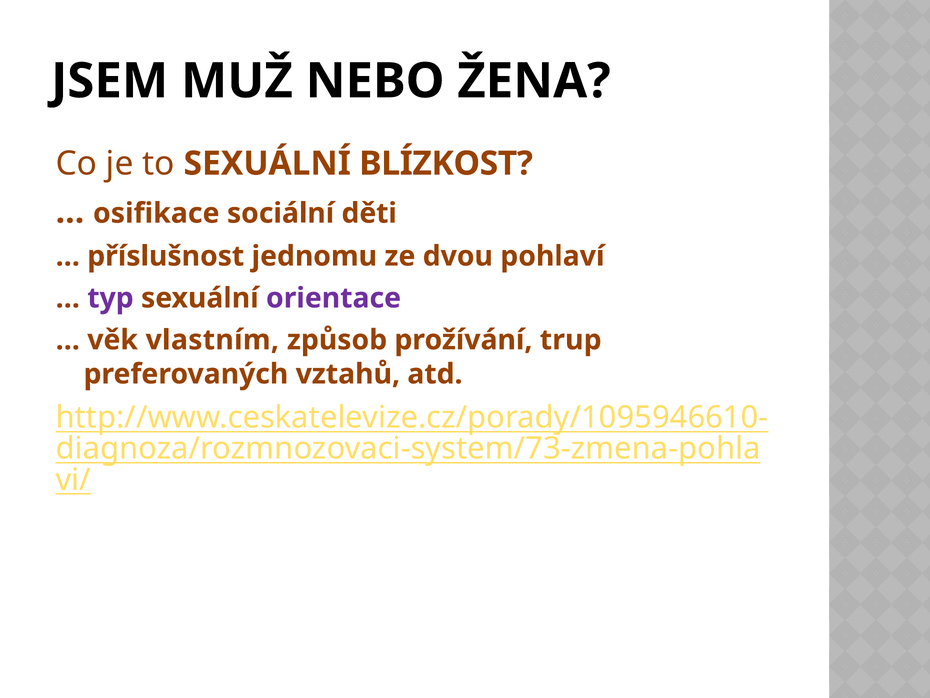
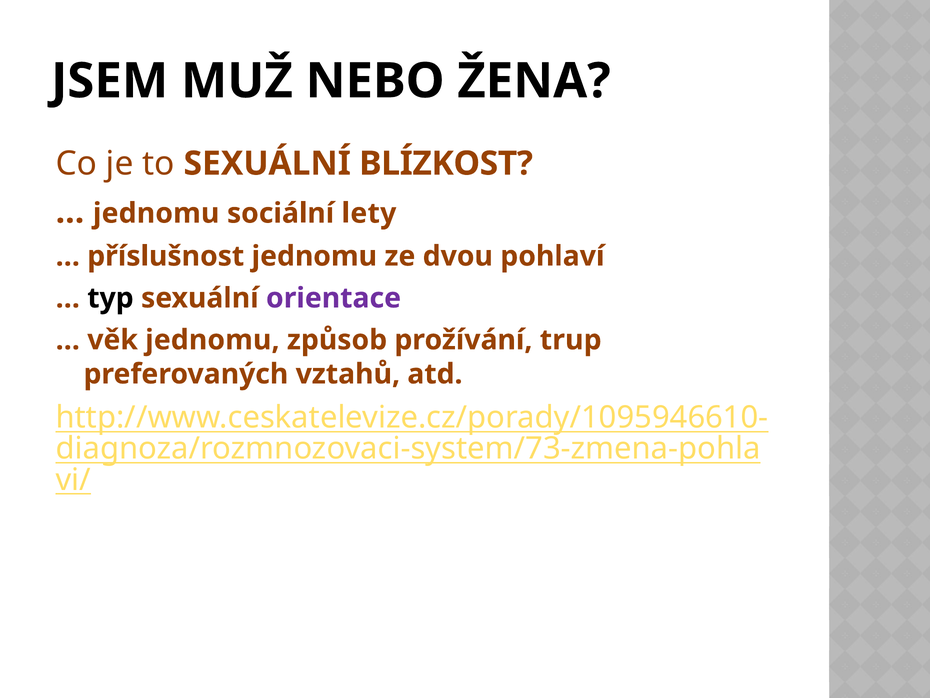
osifikace at (156, 213): osifikace -> jednomu
děti: děti -> lety
typ colour: purple -> black
věk vlastním: vlastním -> jednomu
